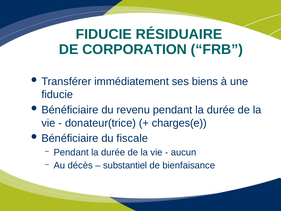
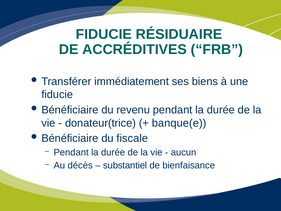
CORPORATION: CORPORATION -> ACCRÉDITIVES
charges(e: charges(e -> banque(e
